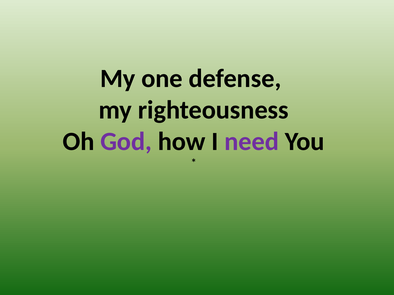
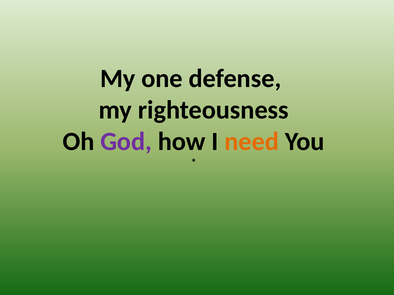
need colour: purple -> orange
